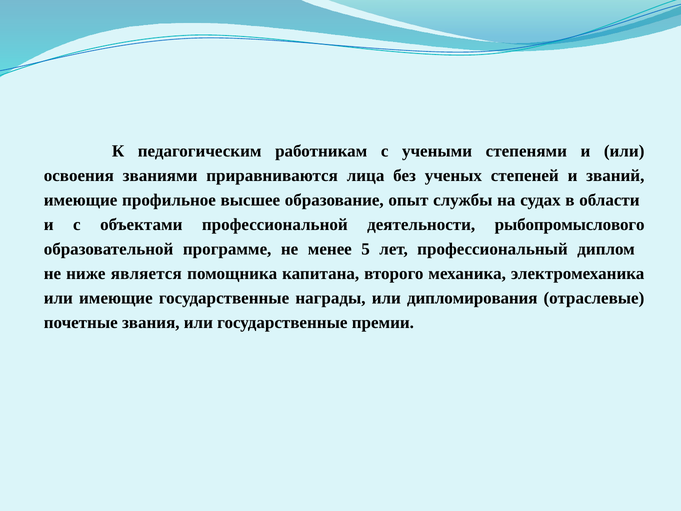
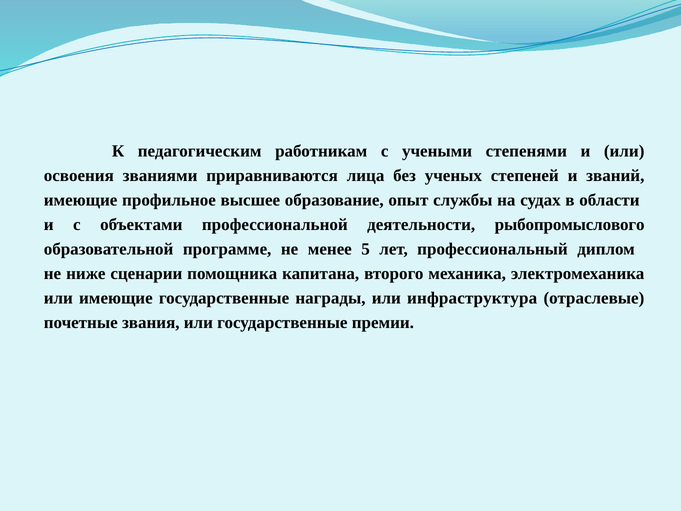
является: является -> сценарии
дипломирования: дипломирования -> инфраструктура
